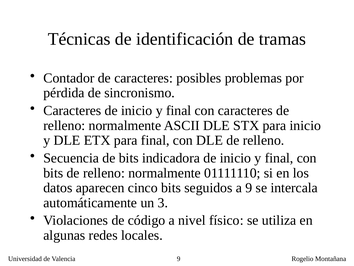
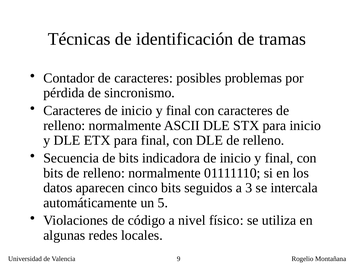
a 9: 9 -> 3
3: 3 -> 5
